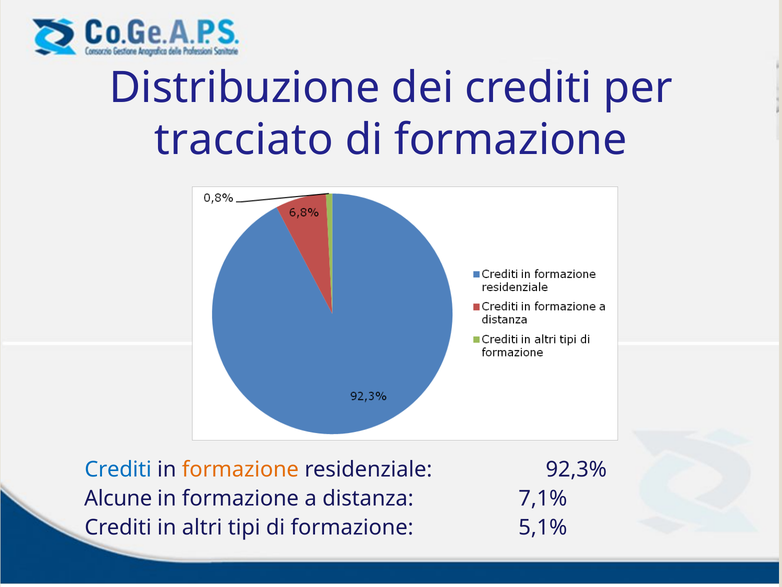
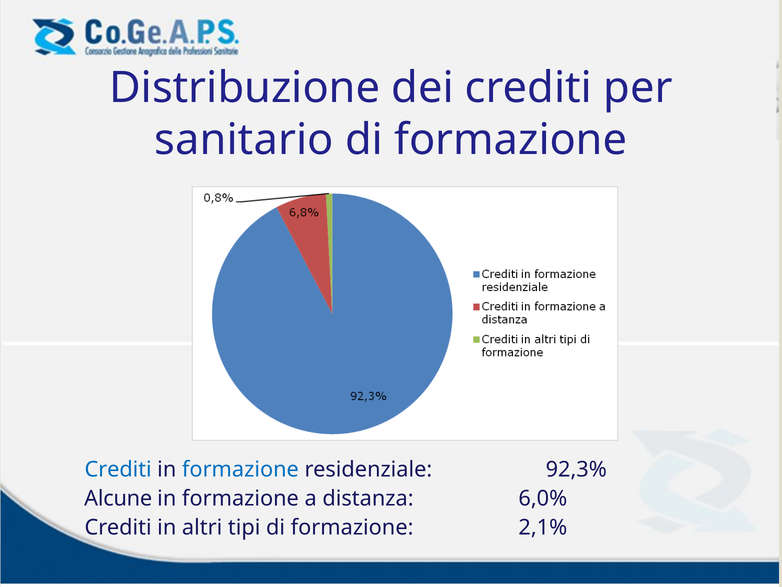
tracciato: tracciato -> sanitario
formazione at (240, 469) colour: orange -> blue
7,1%: 7,1% -> 6,0%
5,1%: 5,1% -> 2,1%
